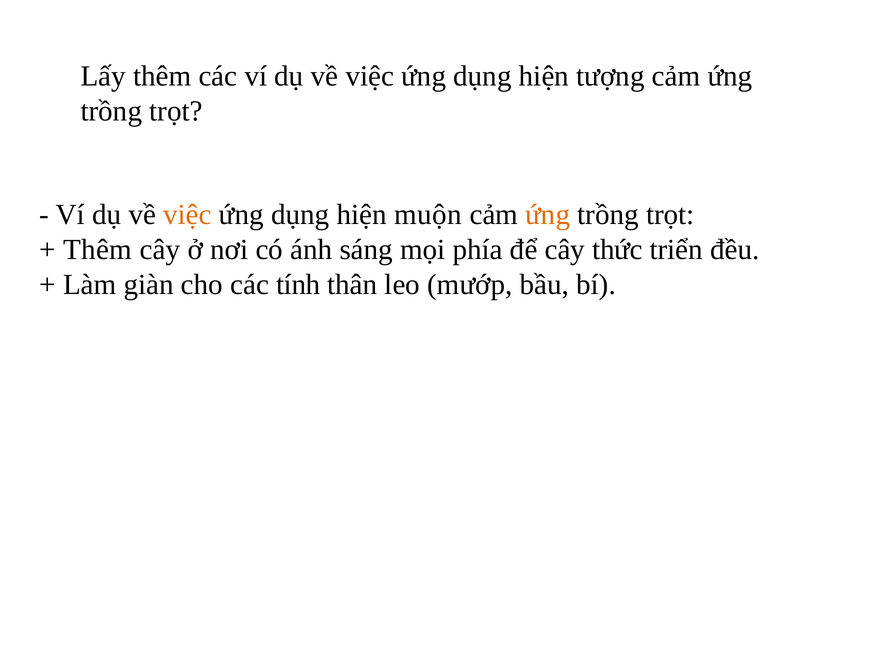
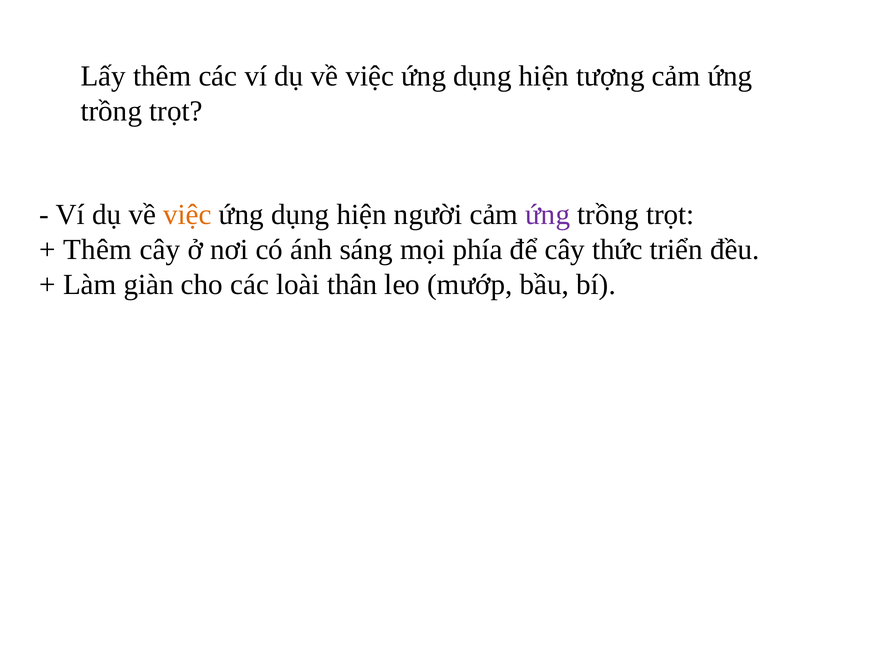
muộn: muộn -> người
ứng at (548, 215) colour: orange -> purple
tính: tính -> loài
